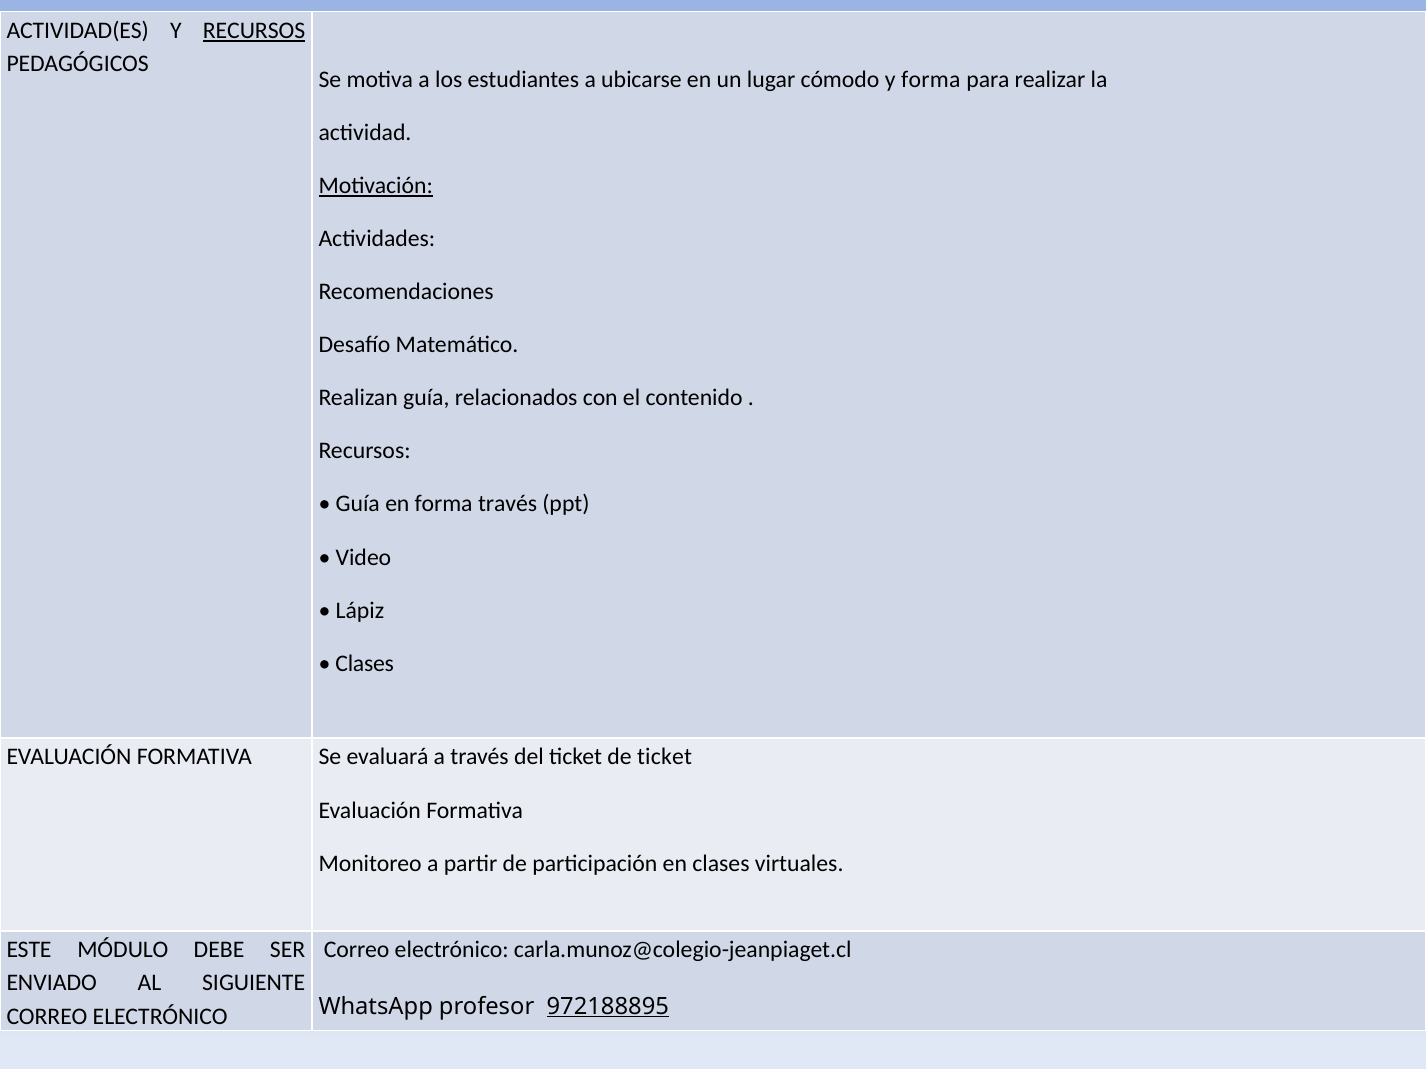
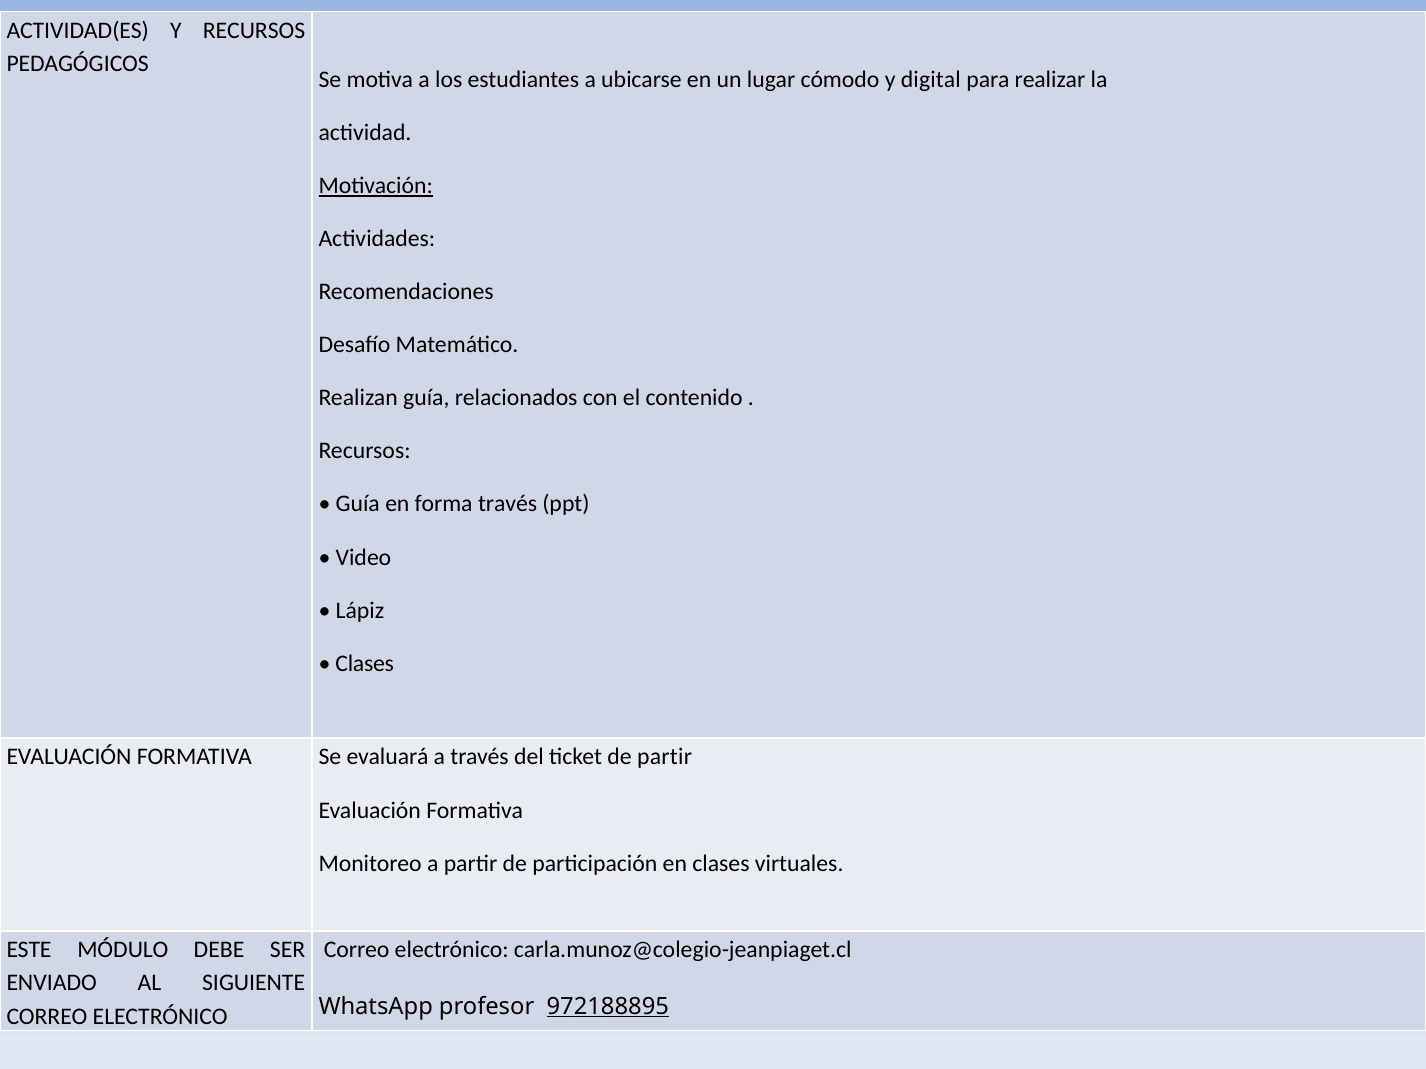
RECURSOS at (254, 31) underline: present -> none
y forma: forma -> digital
de ticket: ticket -> partir
